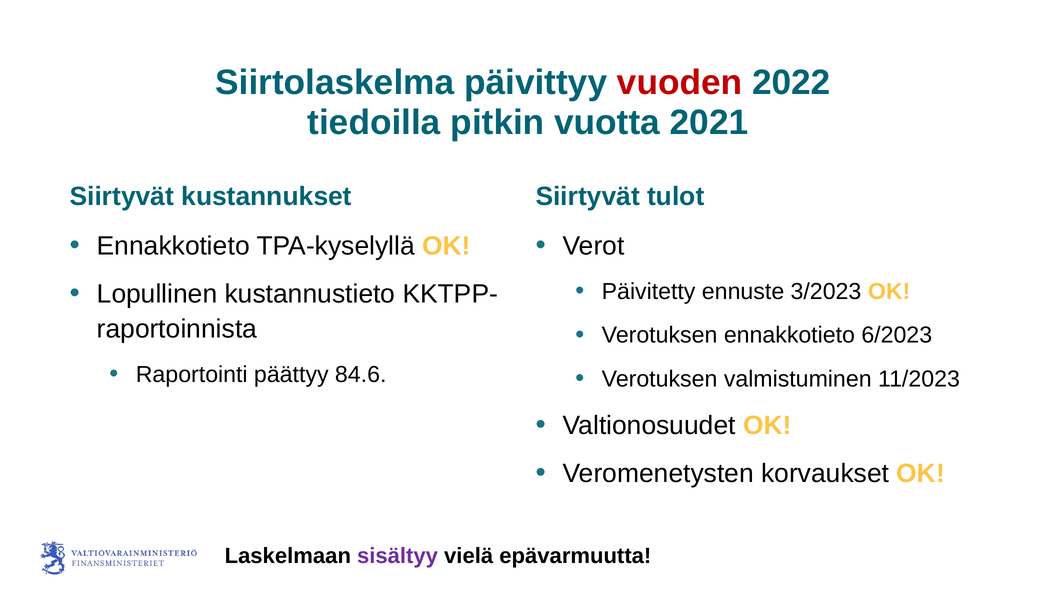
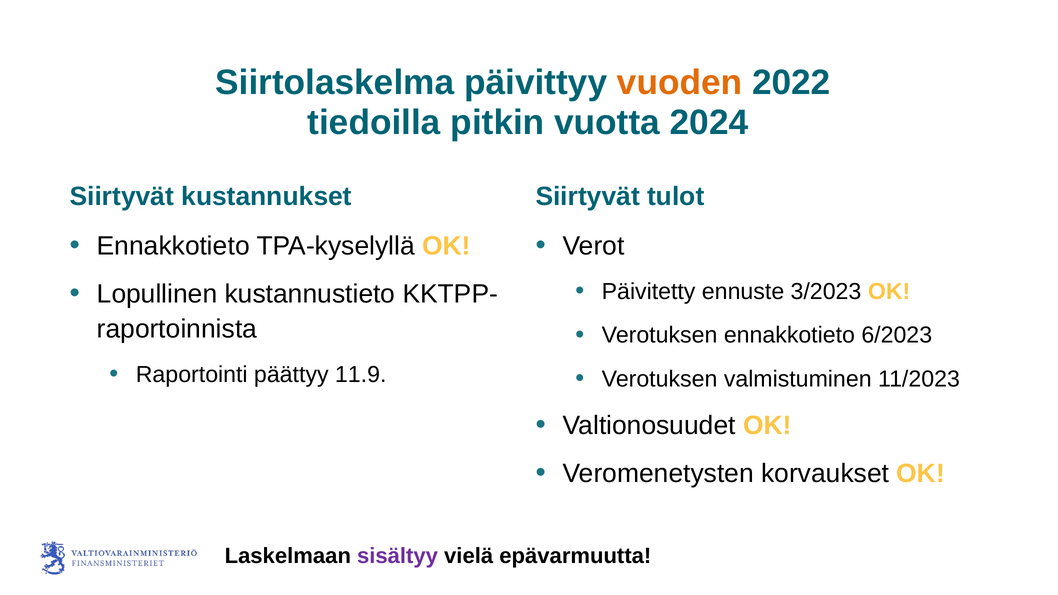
vuoden colour: red -> orange
2021: 2021 -> 2024
84.6: 84.6 -> 11.9
